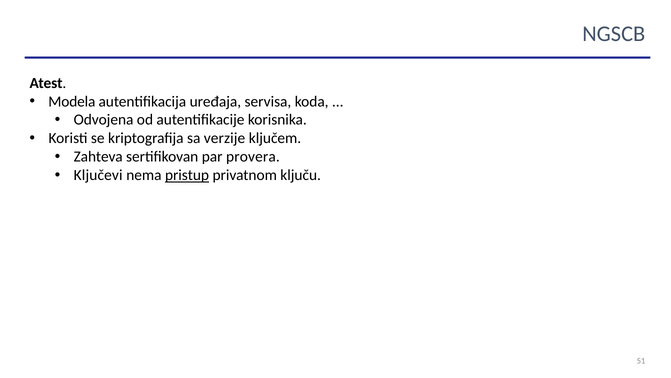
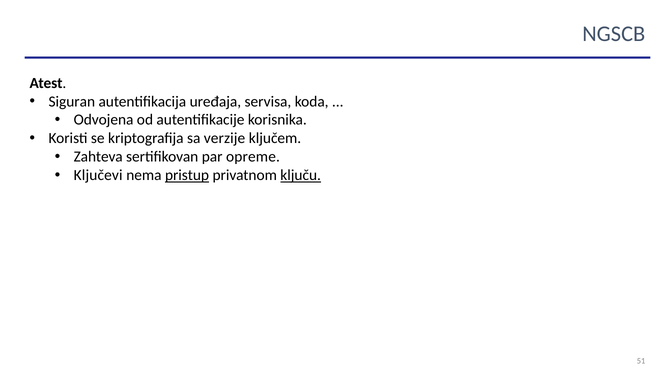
Modela: Modela -> Siguran
provera: provera -> opreme
ključu underline: none -> present
